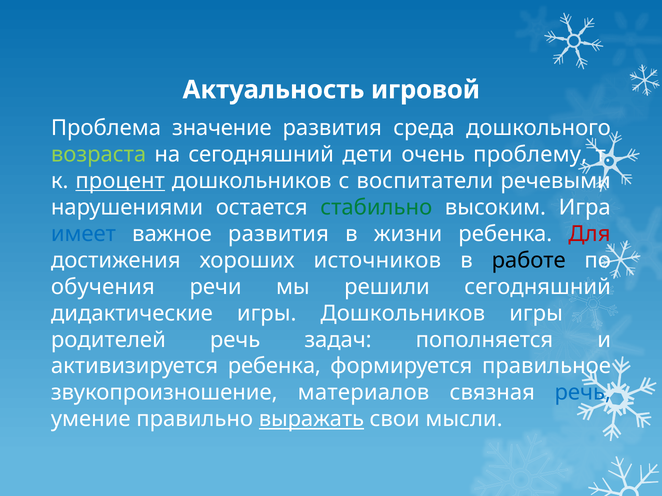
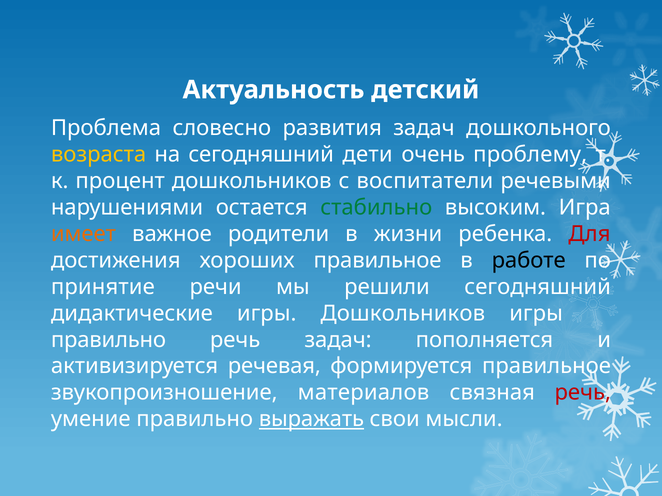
игровой: игровой -> детский
значение: значение -> словесно
развития среда: среда -> задач
возраста colour: light green -> yellow
процент underline: present -> none
имеет colour: blue -> orange
важное развития: развития -> родители
хороших источников: источников -> правильное
обучения: обучения -> принятие
родителей at (108, 340): родителей -> правильно
активизируется ребенка: ребенка -> речевая
речь at (583, 393) colour: blue -> red
